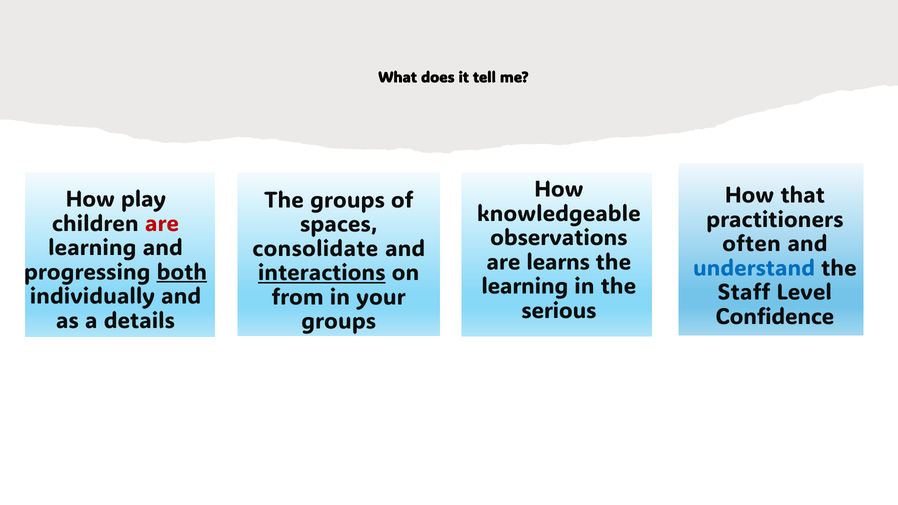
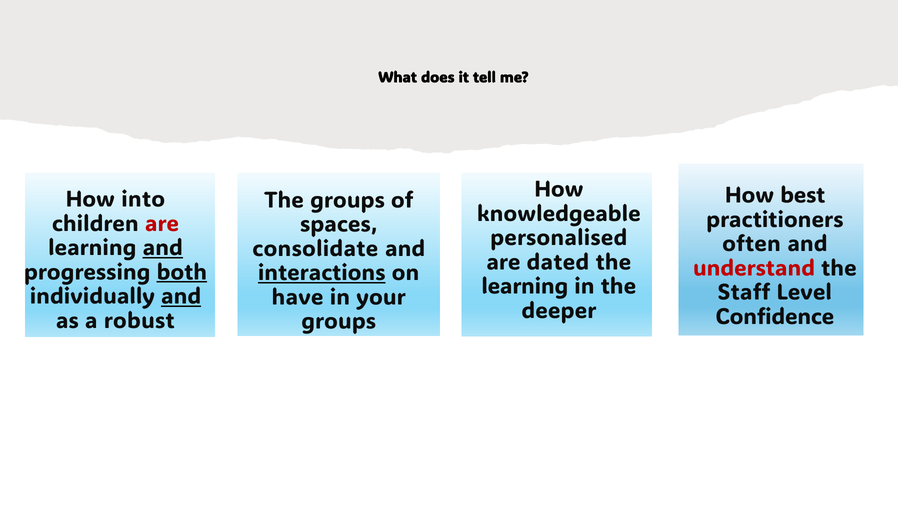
that: that -> best
play: play -> into
observations: observations -> personalised
and at (163, 248) underline: none -> present
learns: learns -> dated
understand colour: blue -> red
and at (181, 297) underline: none -> present
from: from -> have
serious: serious -> deeper
details: details -> robust
